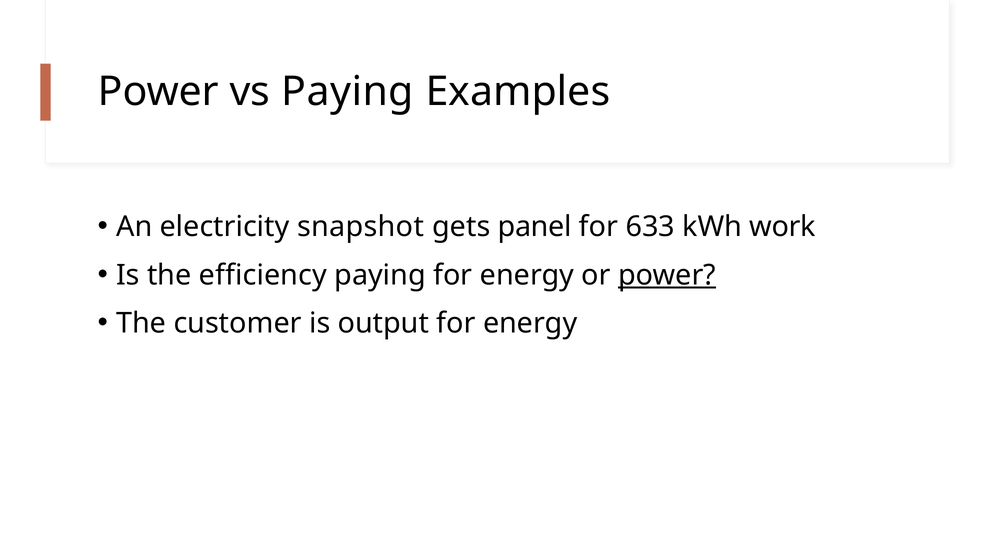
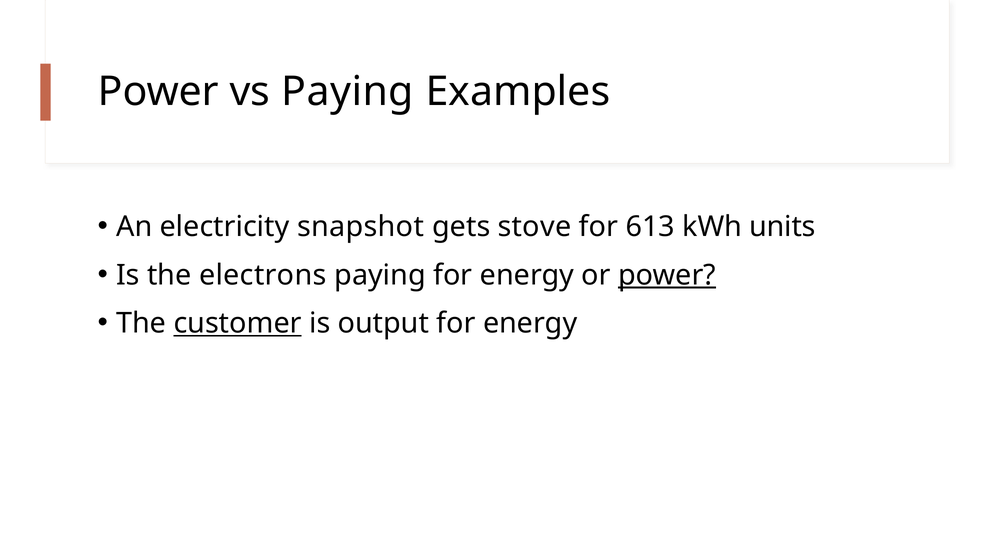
panel: panel -> stove
633: 633 -> 613
work: work -> units
efficiency: efficiency -> electrons
customer underline: none -> present
